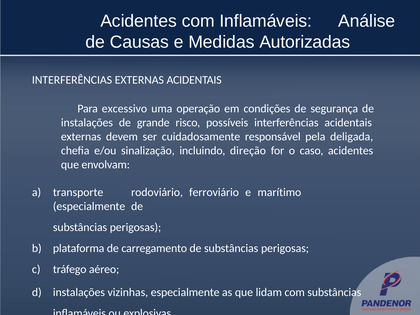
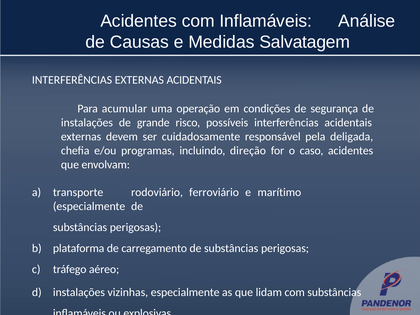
Autorizadas: Autorizadas -> Salvatagem
excessivo: excessivo -> acumular
sinalização: sinalização -> programas
